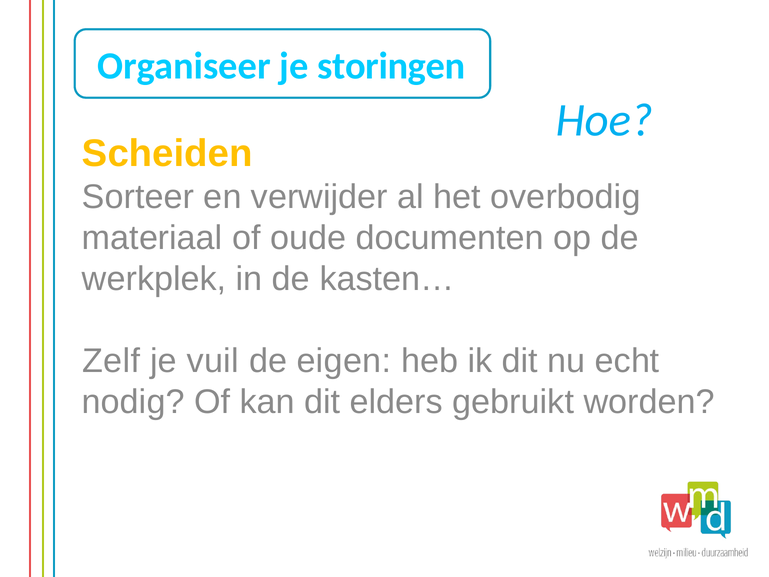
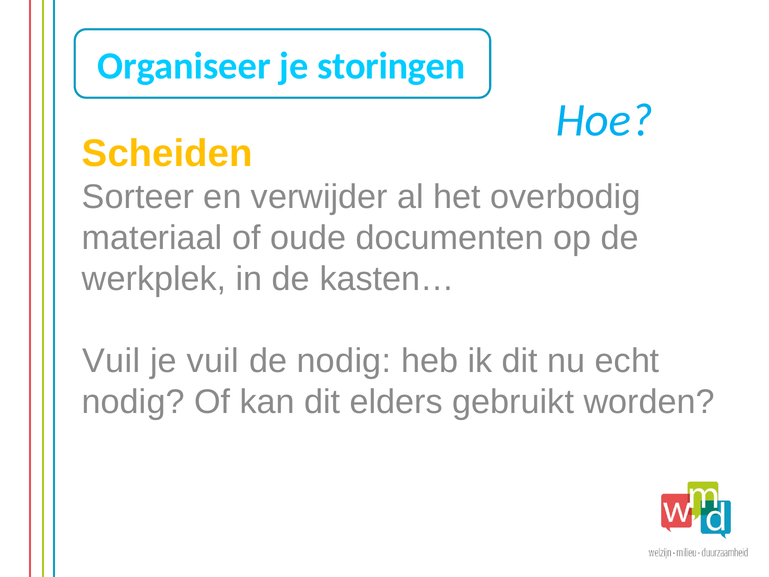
Zelf at (111, 361): Zelf -> Vuil
de eigen: eigen -> nodig
